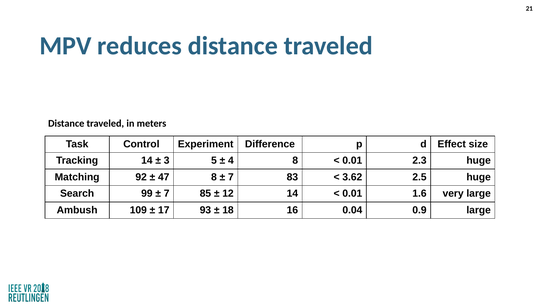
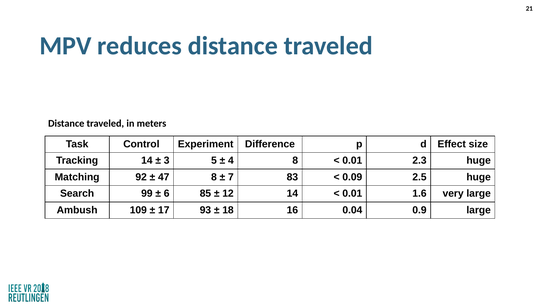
3.62: 3.62 -> 0.09
7 at (167, 193): 7 -> 6
